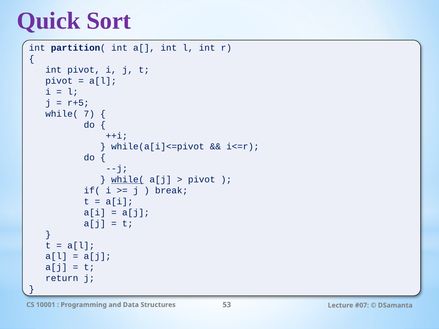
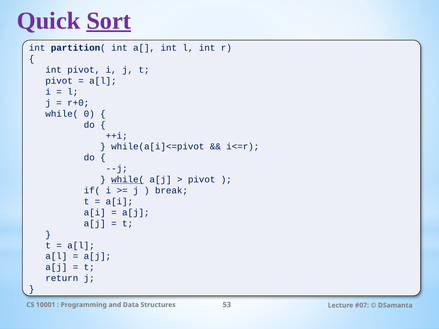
Sort underline: none -> present
r+5: r+5 -> r+0
7: 7 -> 0
